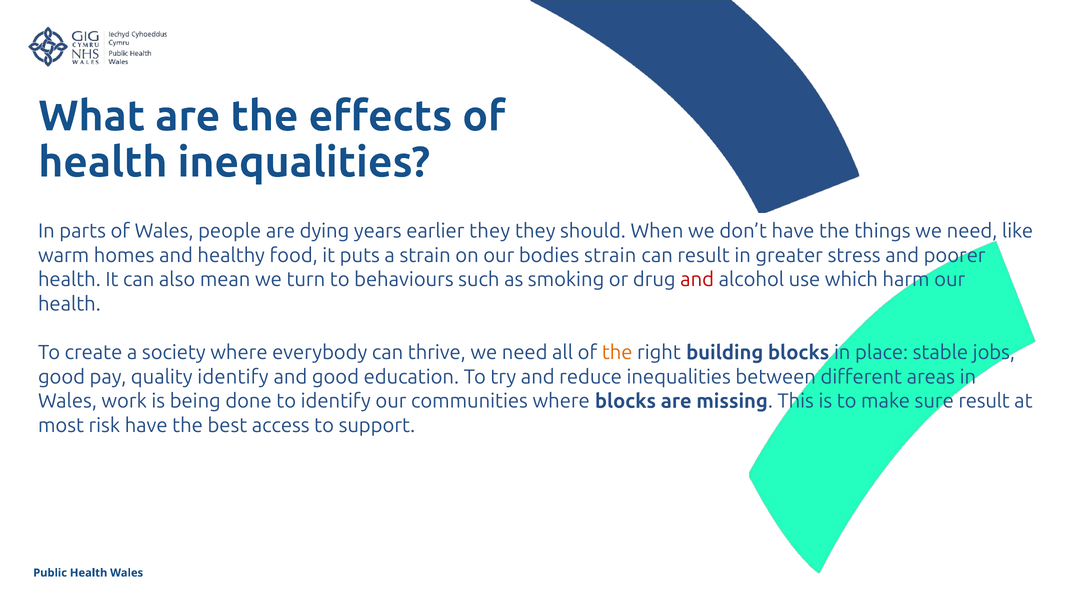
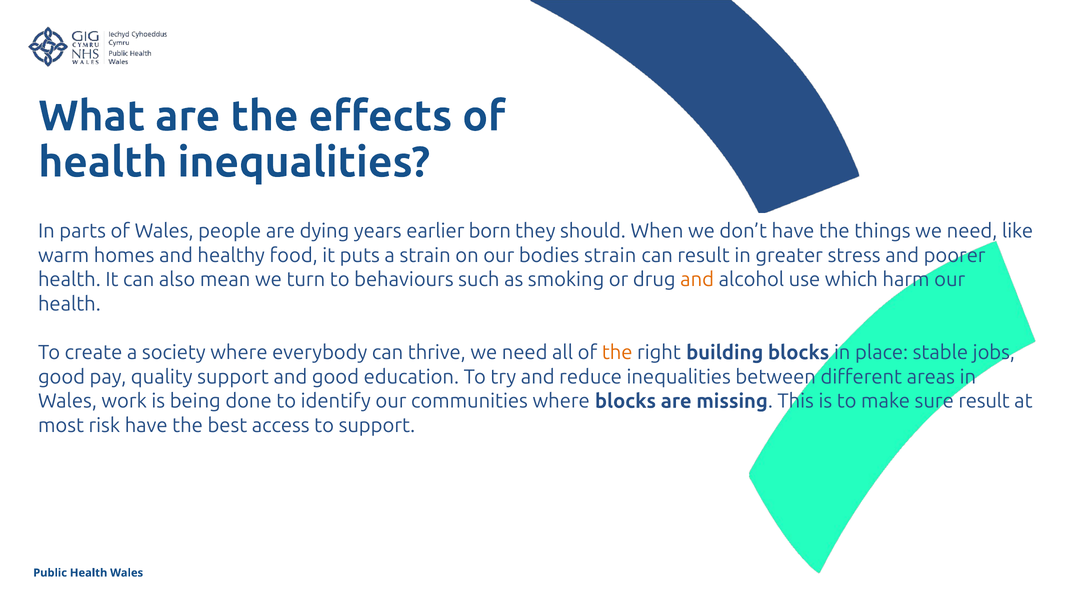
earlier they: they -> born
and at (697, 280) colour: red -> orange
quality identify: identify -> support
